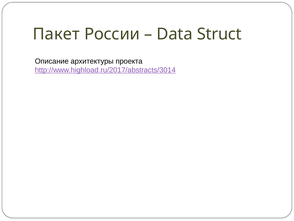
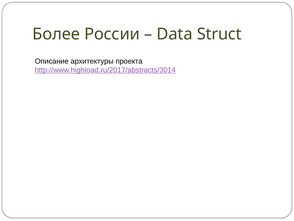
Пакет: Пакет -> Более
